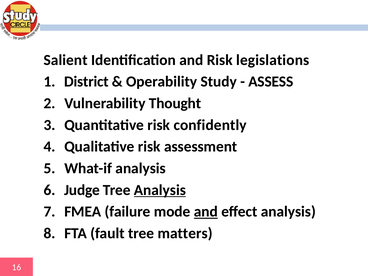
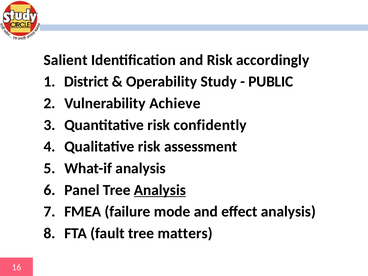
legislations: legislations -> accordingly
ASSESS: ASSESS -> PUBLIC
Thought: Thought -> Achieve
Judge: Judge -> Panel
and at (206, 212) underline: present -> none
